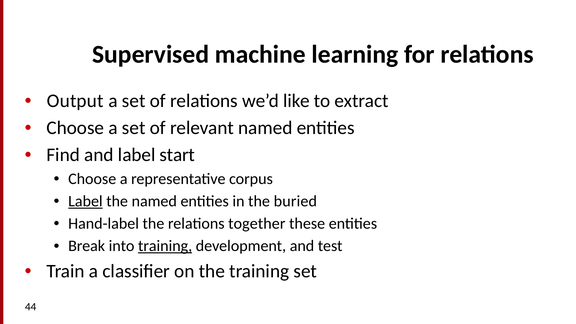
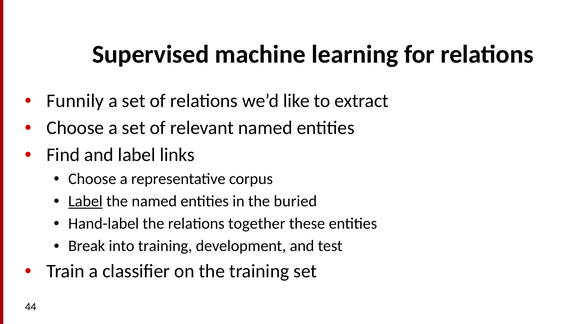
Output: Output -> Funnily
start: start -> links
training at (165, 246) underline: present -> none
